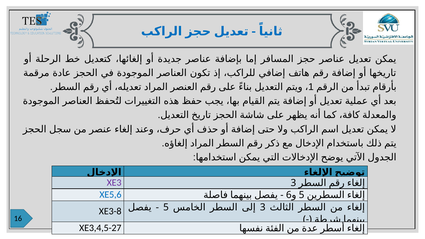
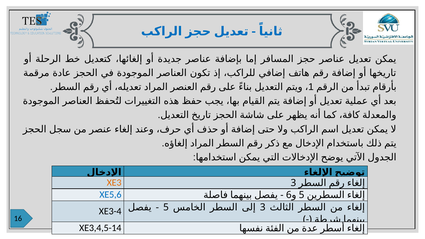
XE3 colour: purple -> orange
XE3-8: XE3-8 -> XE3-4
XE3,4,5-27: XE3,4,5-27 -> XE3,4,5-14
